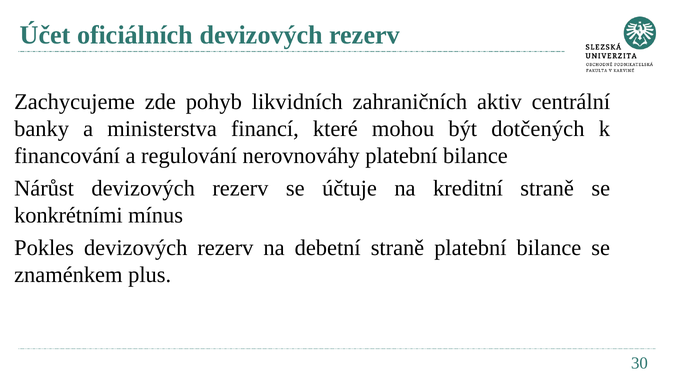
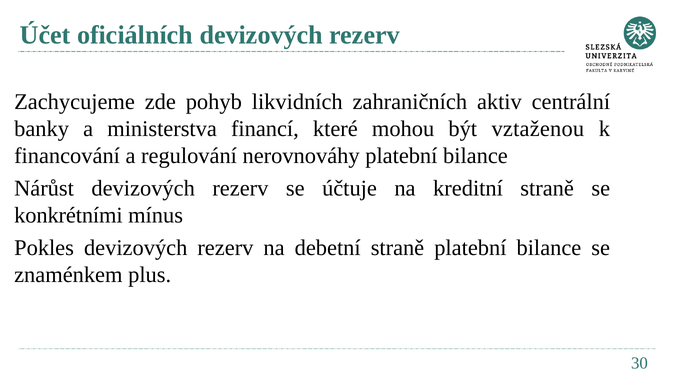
dotčených: dotčených -> vztaženou
